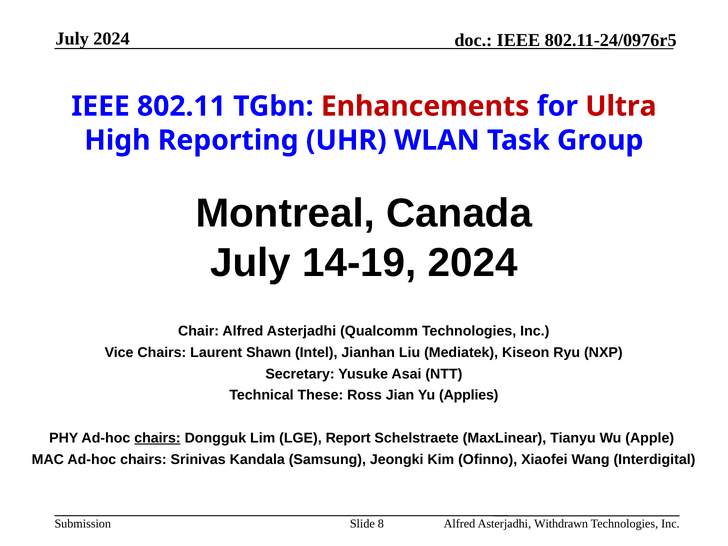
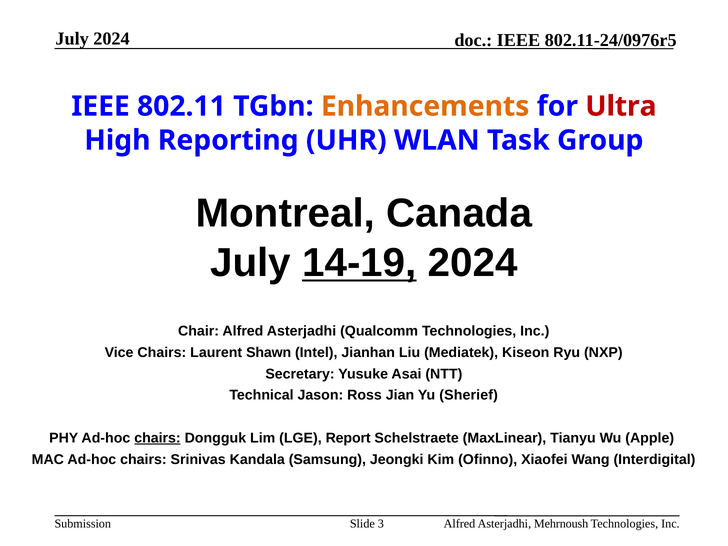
Enhancements colour: red -> orange
14-19 underline: none -> present
These: These -> Jason
Applies: Applies -> Sherief
8: 8 -> 3
Withdrawn: Withdrawn -> Mehrnoush
